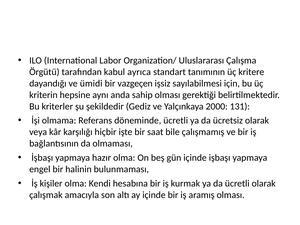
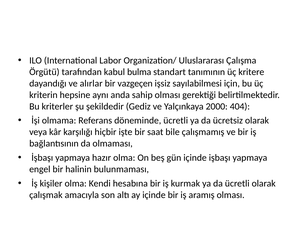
ayrıca: ayrıca -> bulma
ümidi: ümidi -> alırlar
131: 131 -> 404
